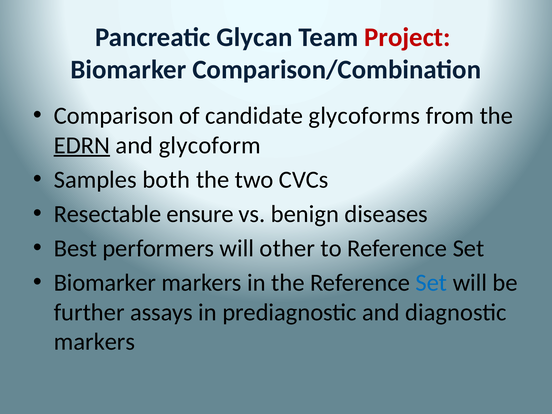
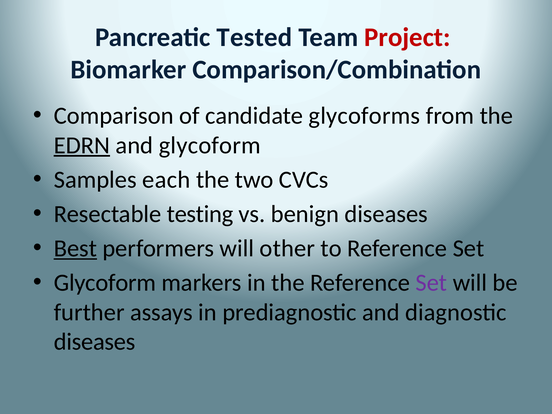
Glycan: Glycan -> Tested
both: both -> each
ensure: ensure -> testing
Best underline: none -> present
Biomarker at (105, 283): Biomarker -> Glycoform
Set at (431, 283) colour: blue -> purple
markers at (94, 342): markers -> diseases
